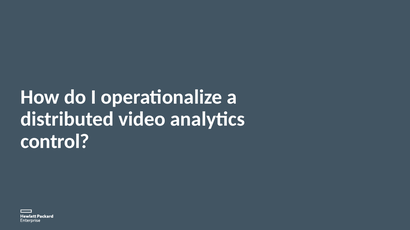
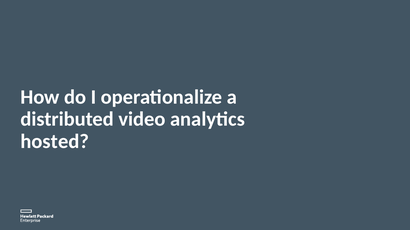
control: control -> hosted
